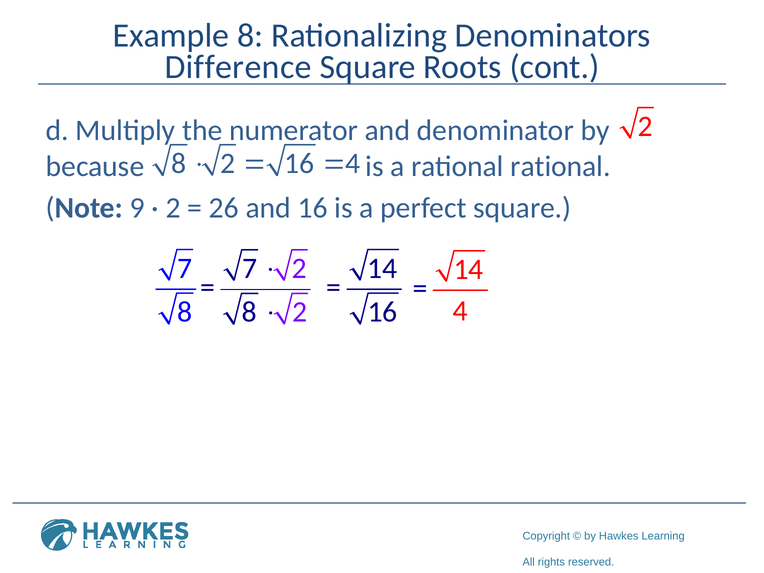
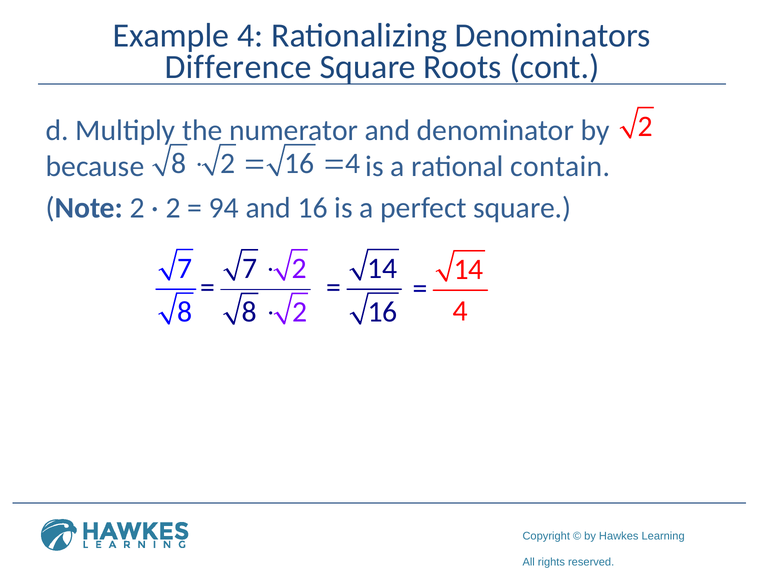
Example 8: 8 -> 4
rational rational: rational -> contain
Note 9: 9 -> 2
26: 26 -> 94
